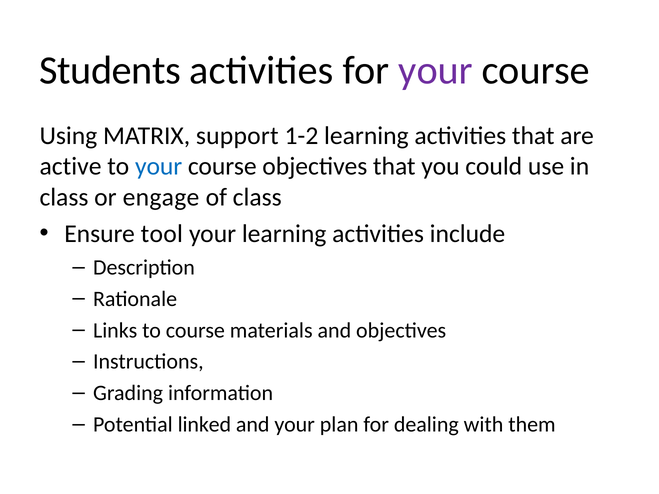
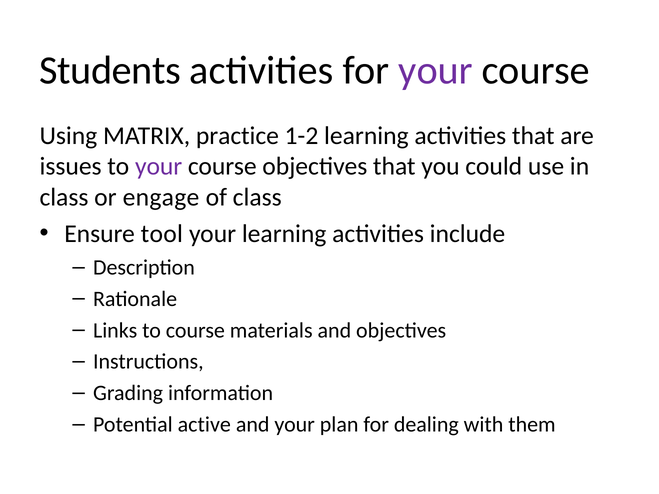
support: support -> practice
active: active -> issues
your at (159, 167) colour: blue -> purple
linked: linked -> active
